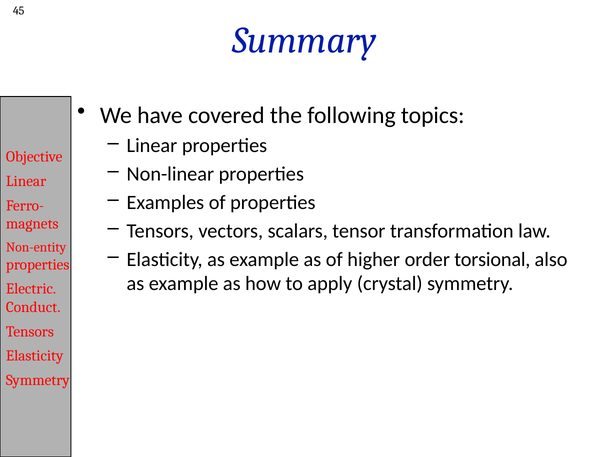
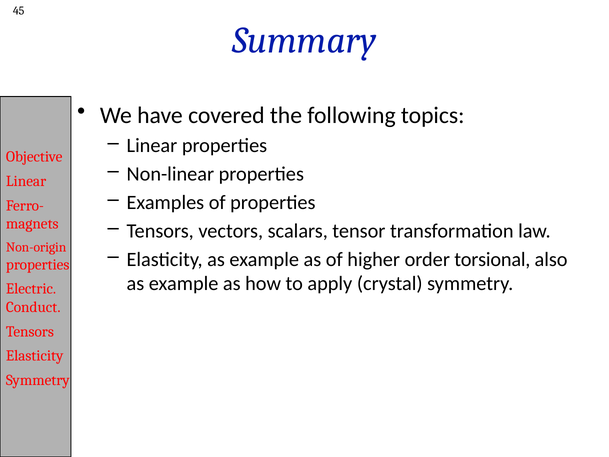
Non-entity: Non-entity -> Non-origin
